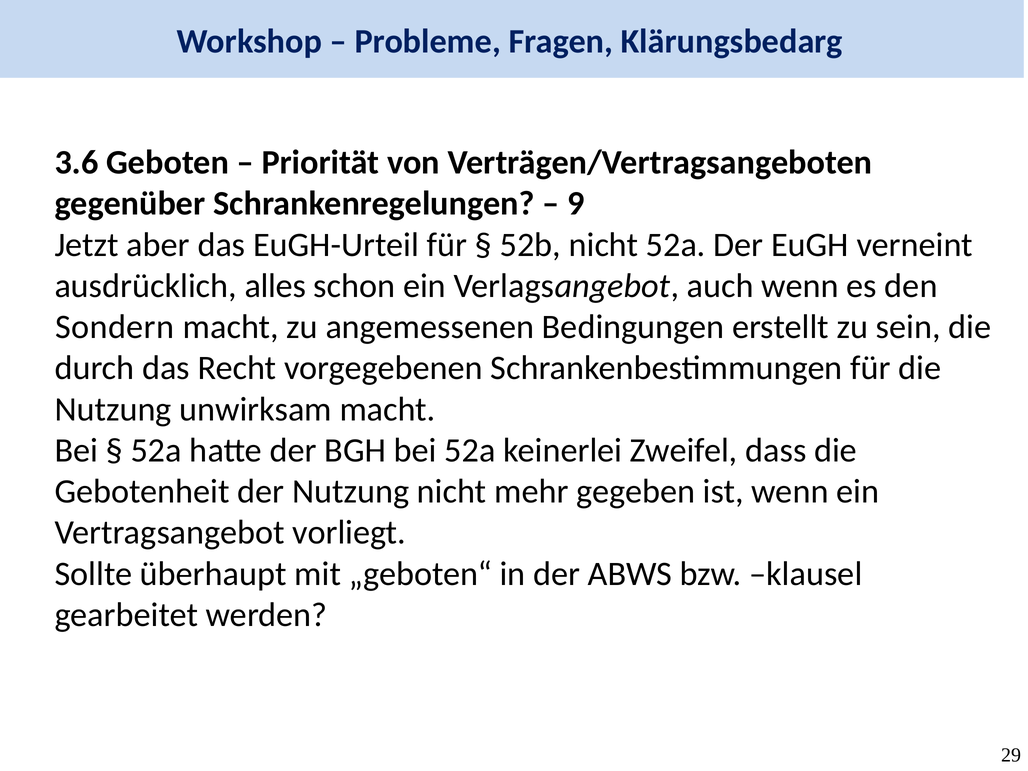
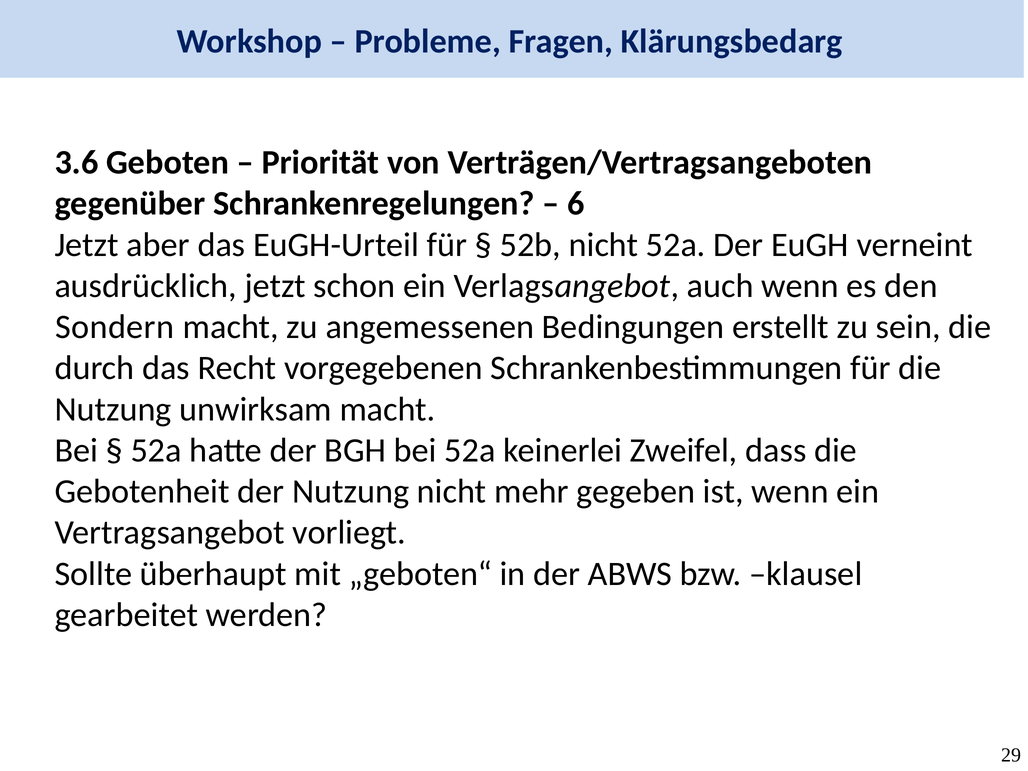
9: 9 -> 6
ausdrücklich alles: alles -> jetzt
